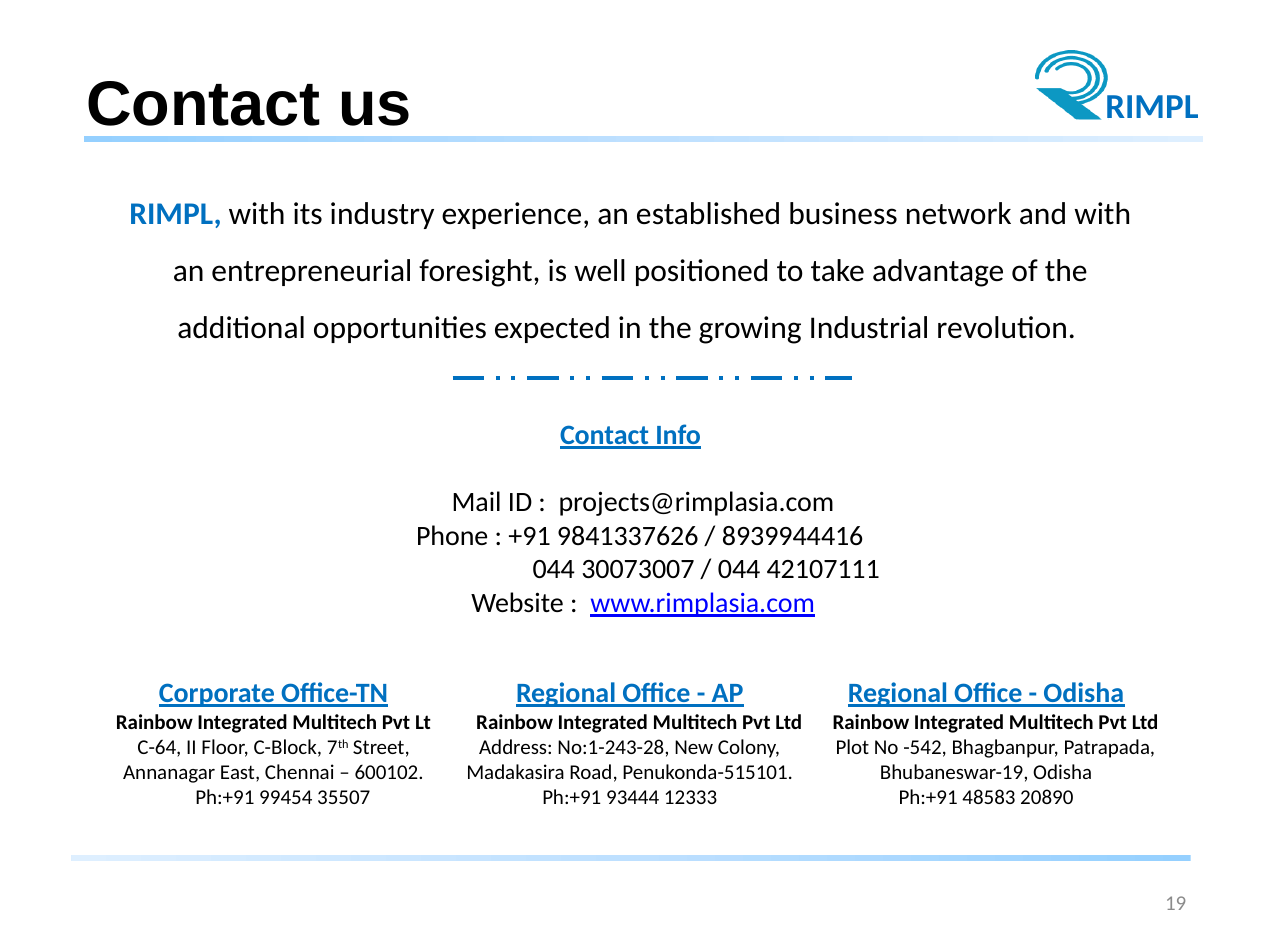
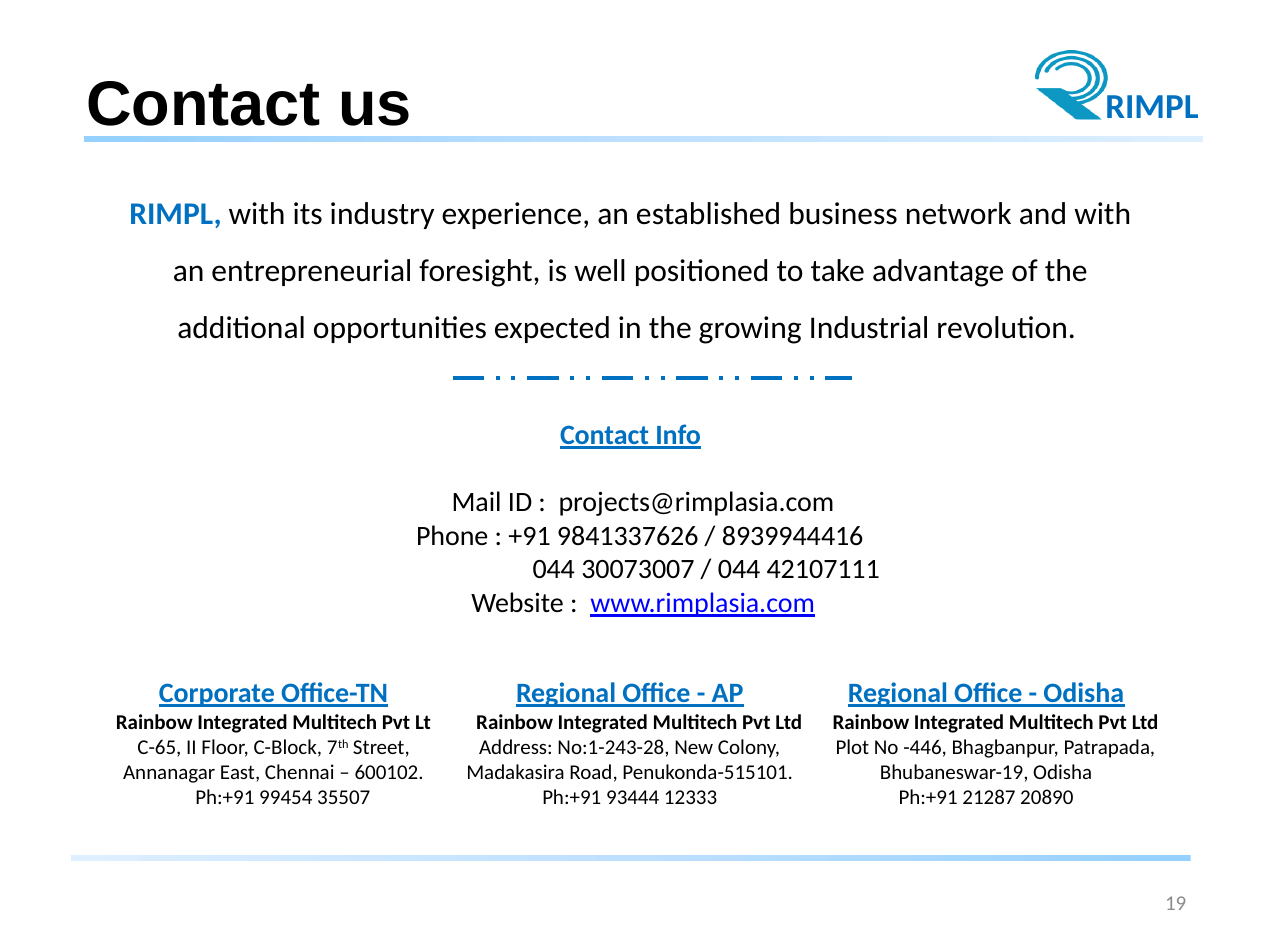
C-64: C-64 -> C-65
-542: -542 -> -446
48583: 48583 -> 21287
